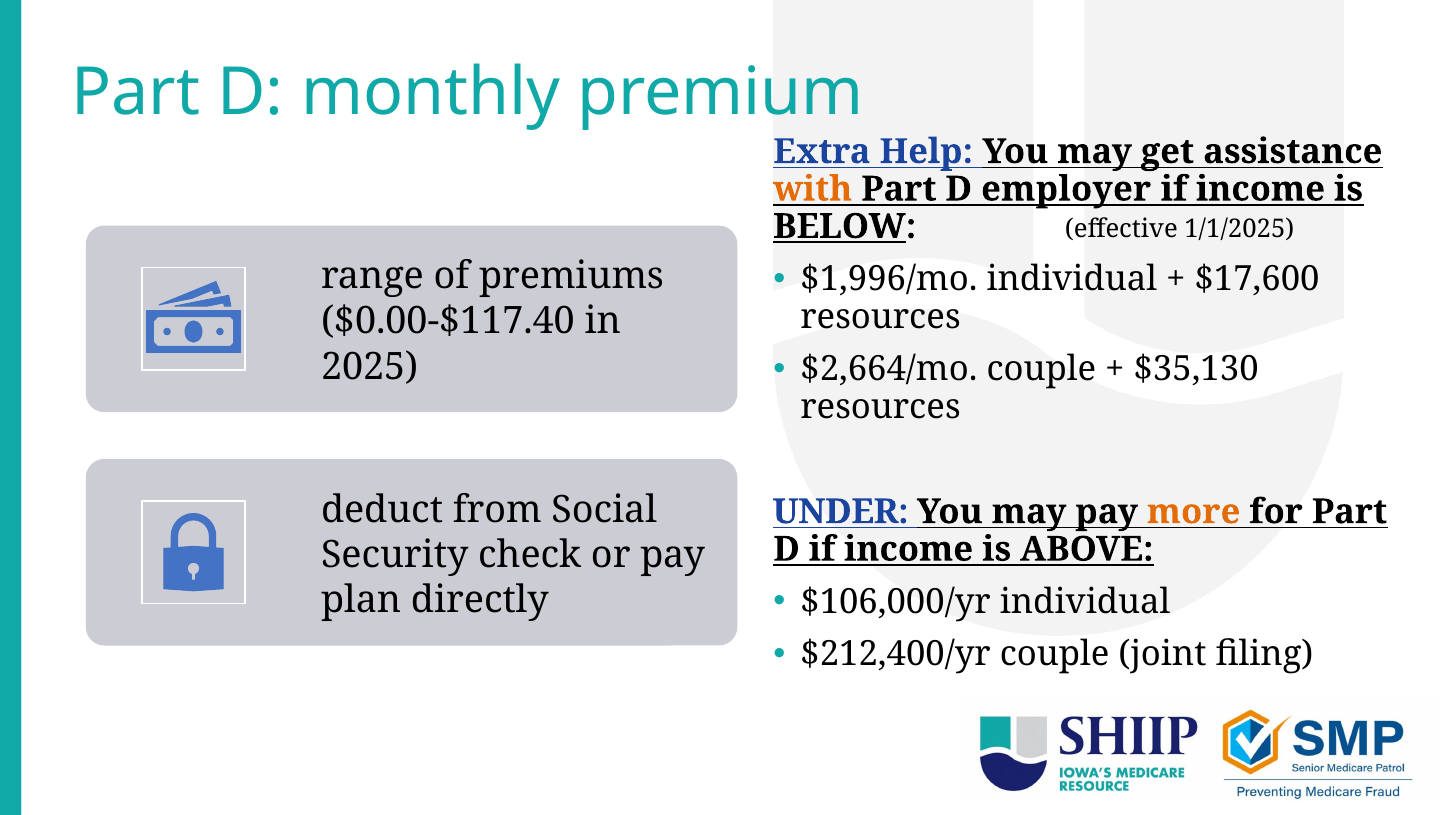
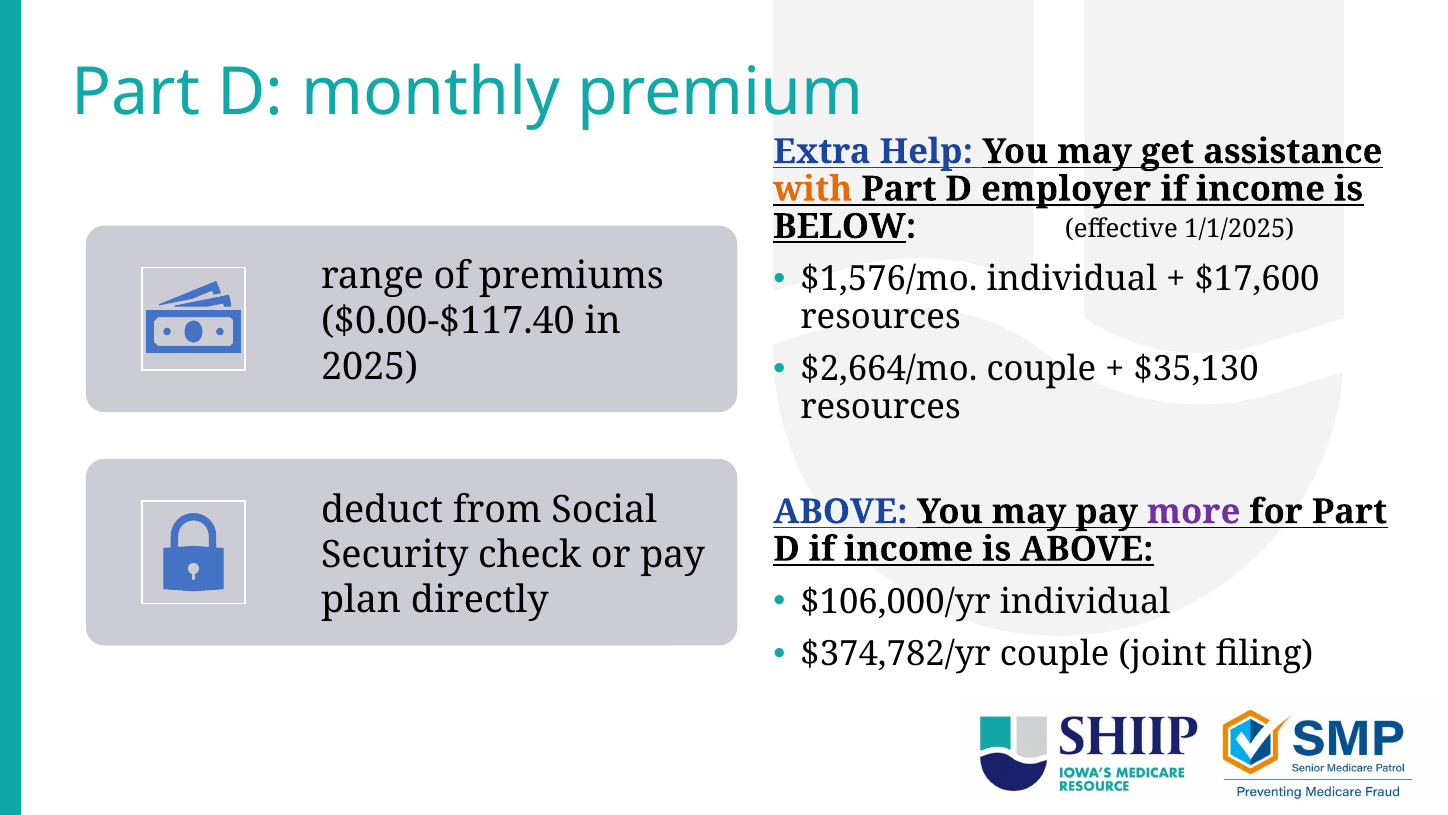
$1,996/mo: $1,996/mo -> $1,576/mo
UNDER at (841, 511): UNDER -> ABOVE
more colour: orange -> purple
$212,400/yr: $212,400/yr -> $374,782/yr
